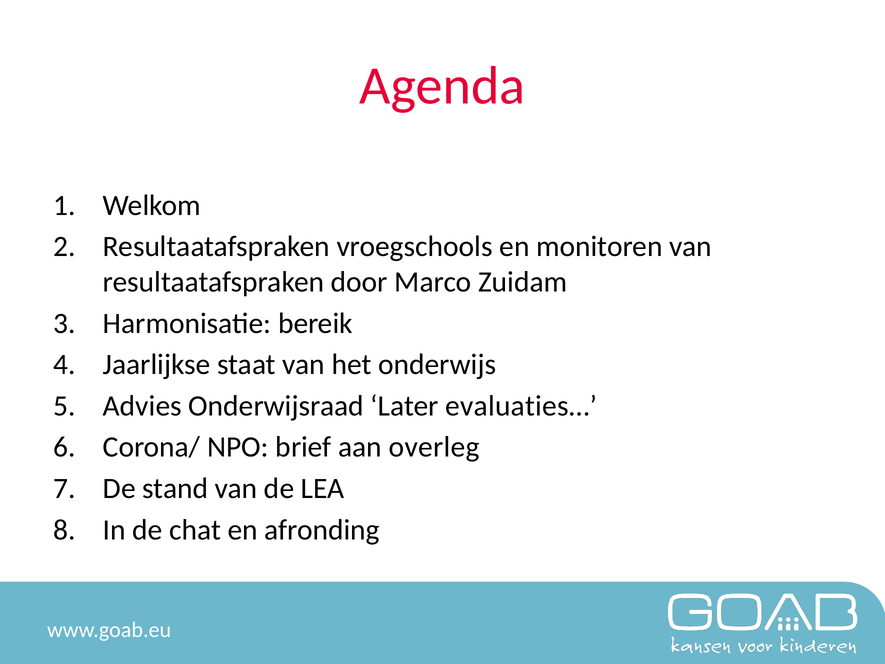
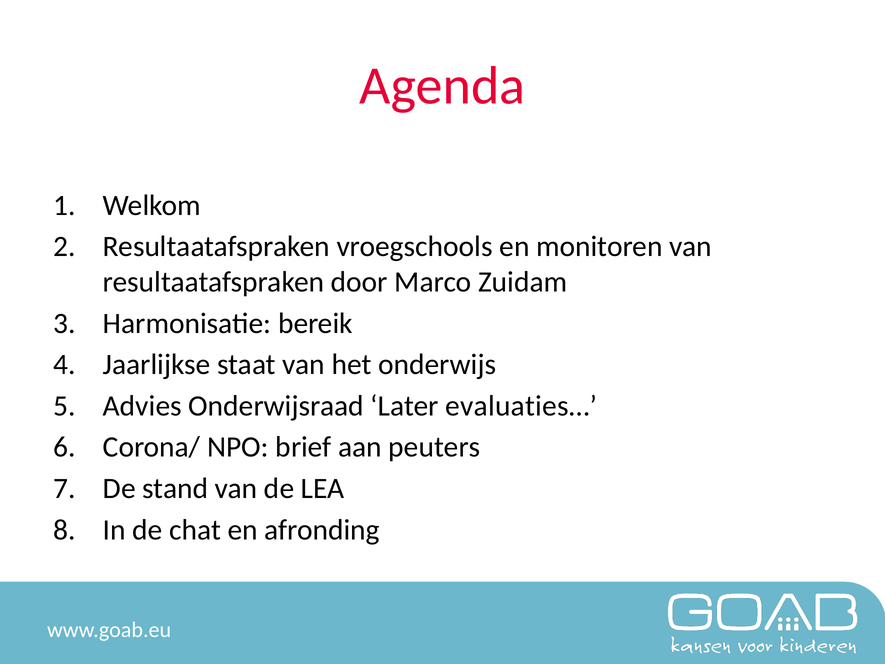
overleg: overleg -> peuters
